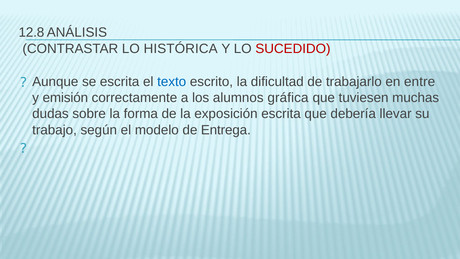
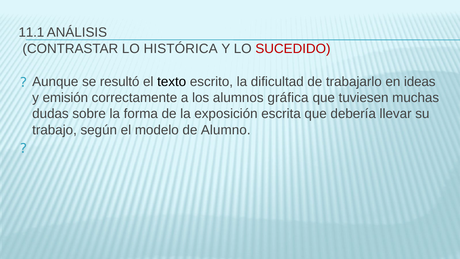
12.8: 12.8 -> 11.1
se escrita: escrita -> resultó
texto colour: blue -> black
entre: entre -> ideas
Entrega: Entrega -> Alumno
